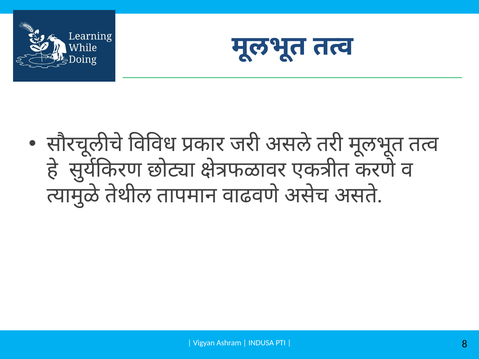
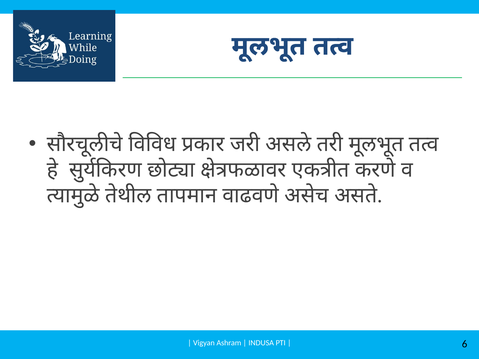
8: 8 -> 6
